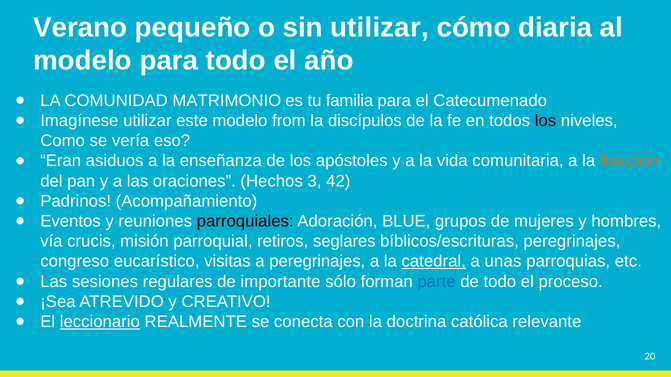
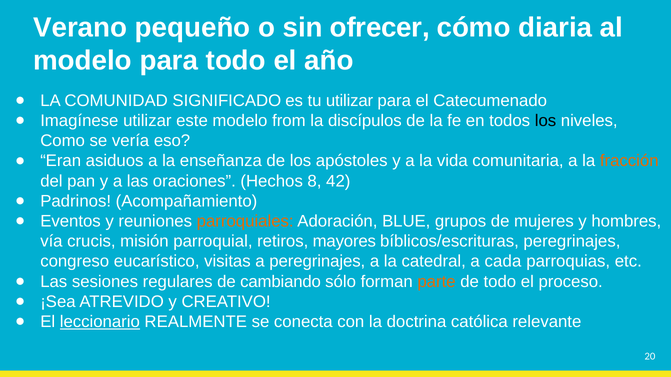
sin utilizar: utilizar -> ofrecer
MATRIMONIO: MATRIMONIO -> SIGNIFICADO
tu familia: familia -> utilizar
3: 3 -> 8
parroquiales colour: black -> orange
seglares: seglares -> mayores
catedral underline: present -> none
unas: unas -> cada
importante: importante -> cambiando
parte colour: blue -> orange
